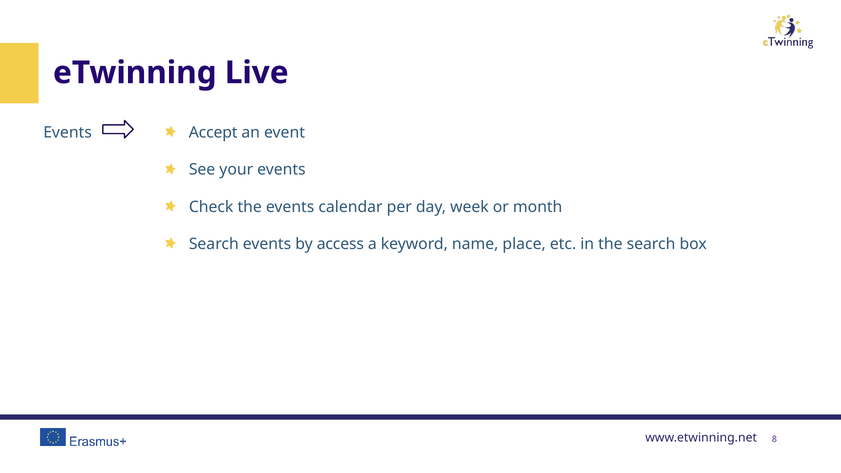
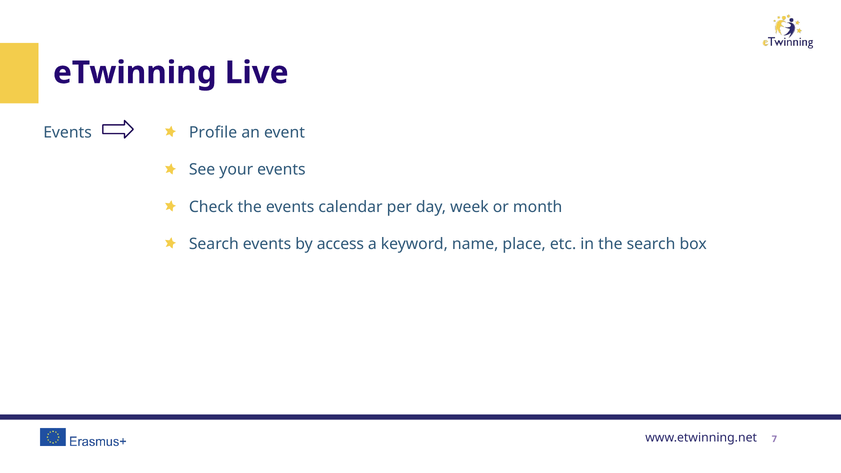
Accept: Accept -> Profile
8: 8 -> 7
